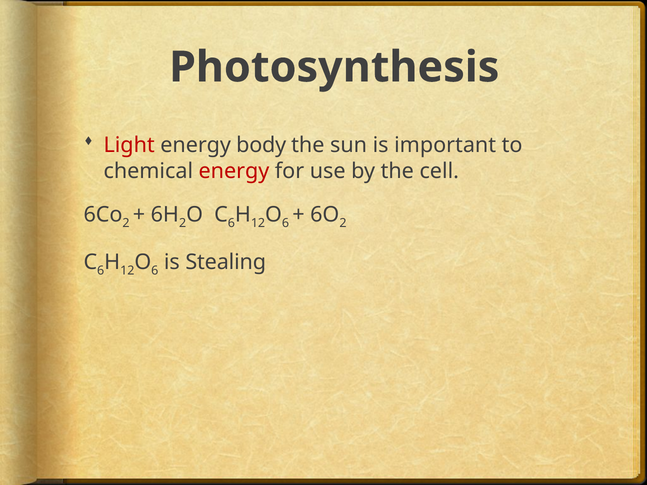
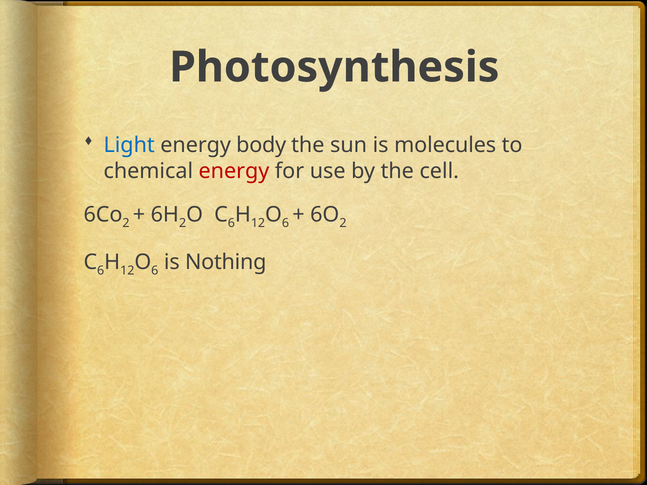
Light colour: red -> blue
important: important -> molecules
Stealing: Stealing -> Nothing
